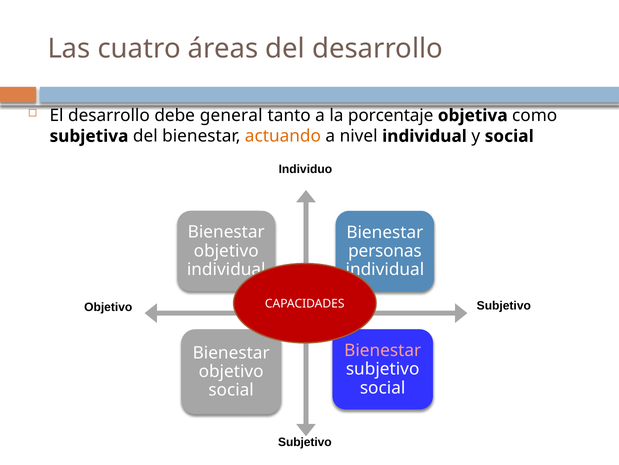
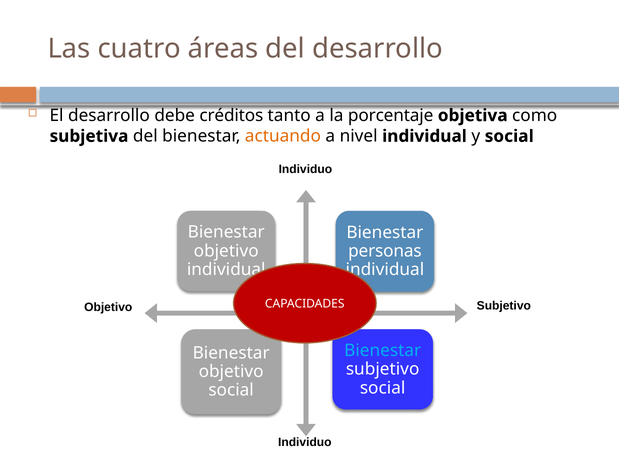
general: general -> créditos
Bienestar at (383, 350) colour: pink -> light blue
Subjetivo at (305, 442): Subjetivo -> Individuo
